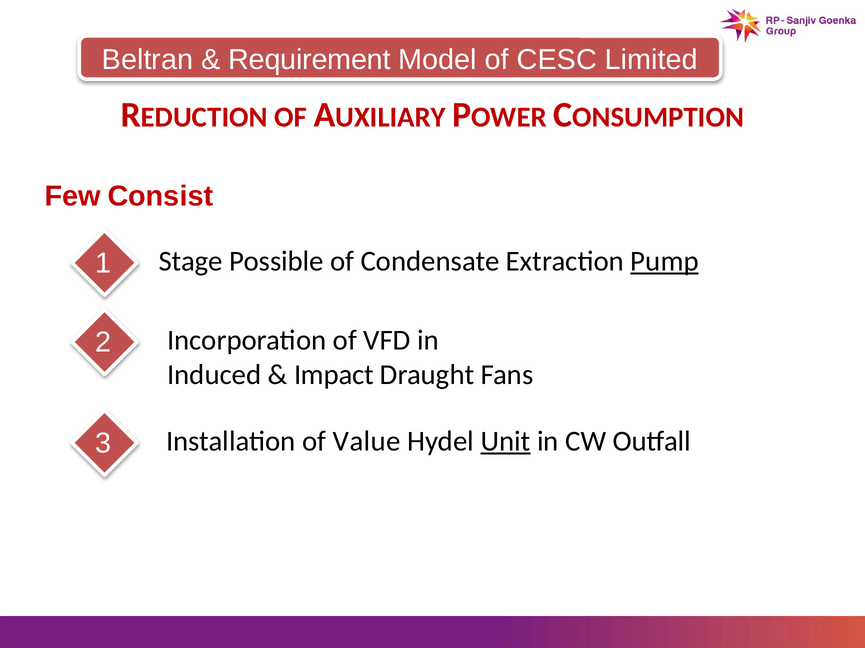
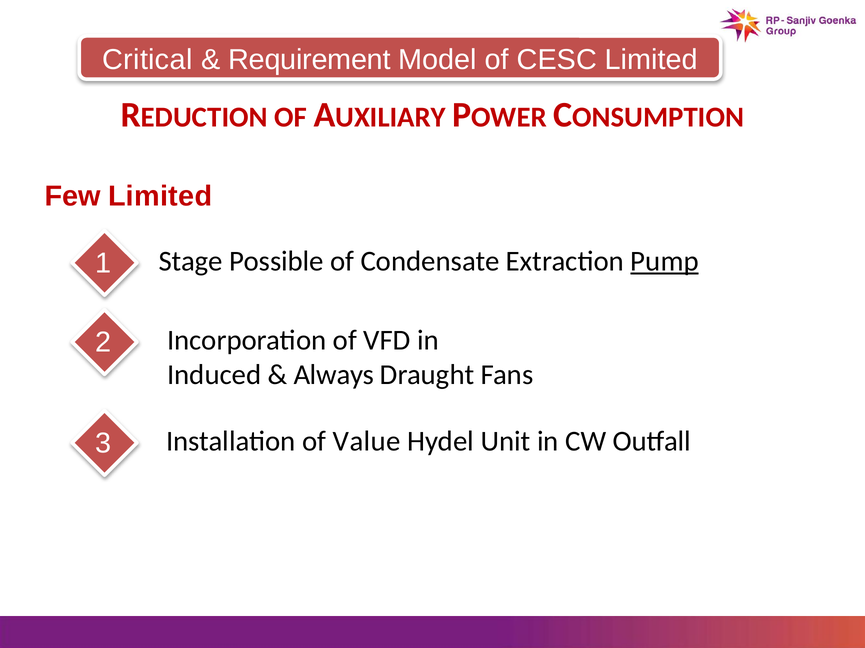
Beltran: Beltran -> Critical
Few Consist: Consist -> Limited
Impact: Impact -> Always
Unit underline: present -> none
